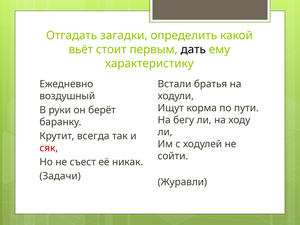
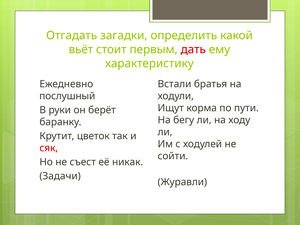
дать colour: black -> red
воздушный: воздушный -> послушный
всегда: всегда -> цветок
